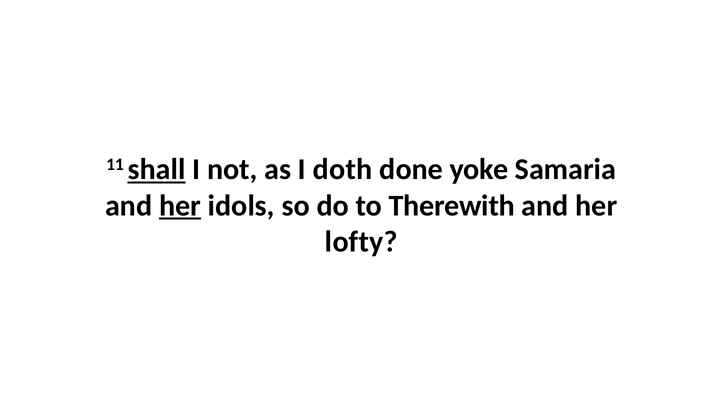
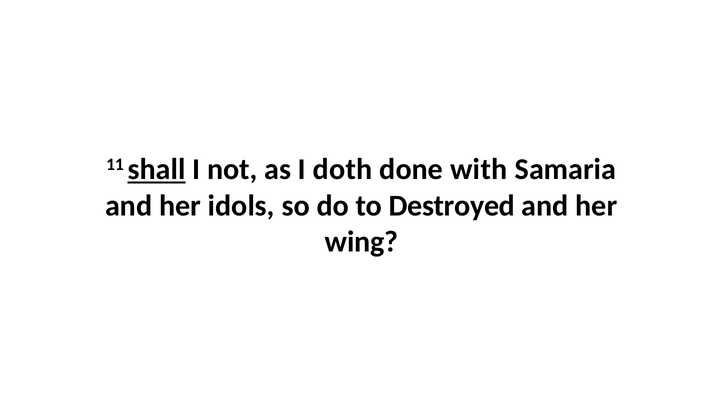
yoke: yoke -> with
her at (180, 205) underline: present -> none
Therewith: Therewith -> Destroyed
lofty: lofty -> wing
